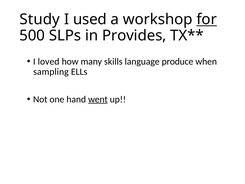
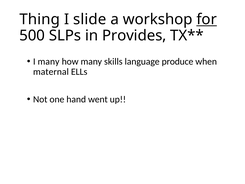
Study: Study -> Thing
used: used -> slide
I loved: loved -> many
sampling: sampling -> maternal
went underline: present -> none
